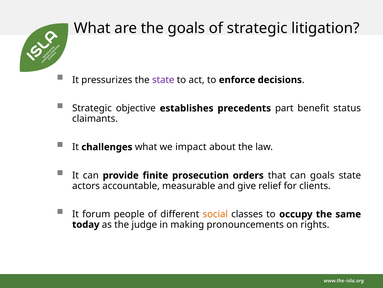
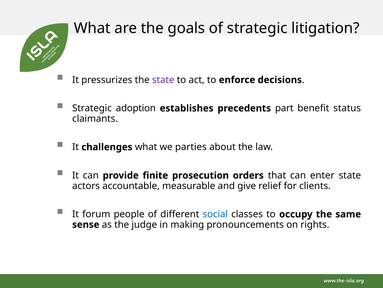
objective: objective -> adoption
impact: impact -> parties
can goals: goals -> enter
social colour: orange -> blue
today: today -> sense
